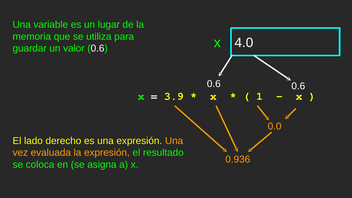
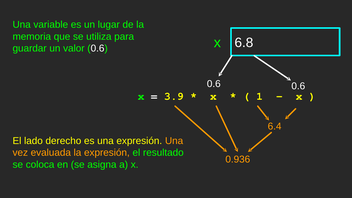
4.0: 4.0 -> 6.8
0.0: 0.0 -> 6.4
